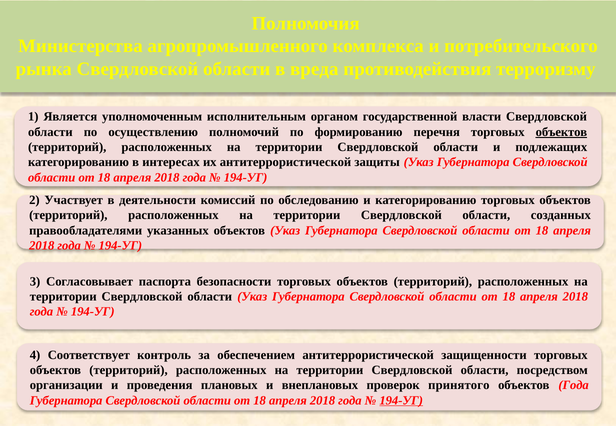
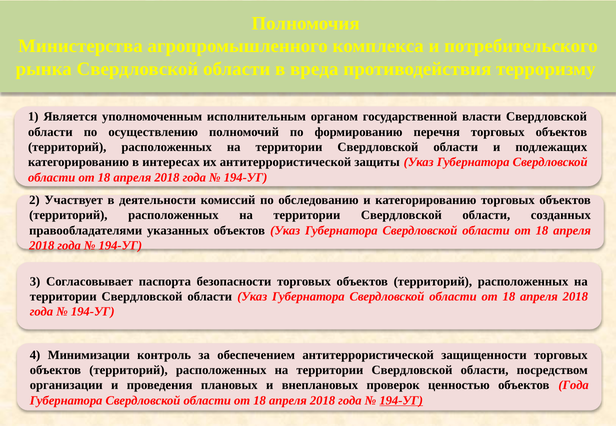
объектов at (561, 132) underline: present -> none
Соответствует: Соответствует -> Минимизации
принятого: принятого -> ценностью
